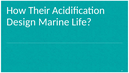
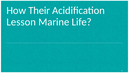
Design: Design -> Lesson
